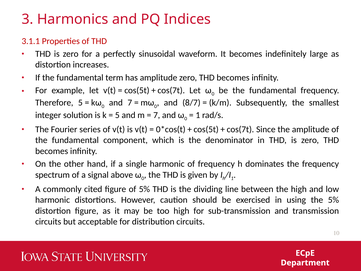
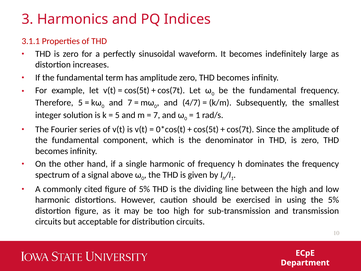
8/7: 8/7 -> 4/7
